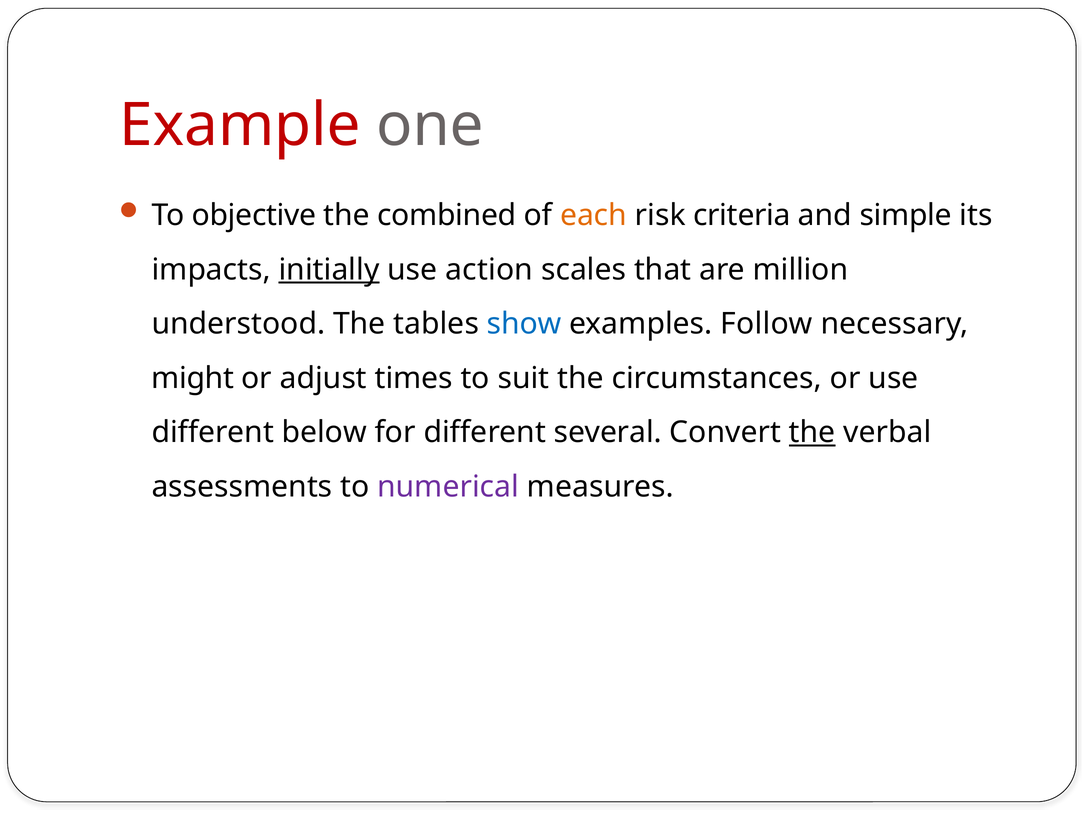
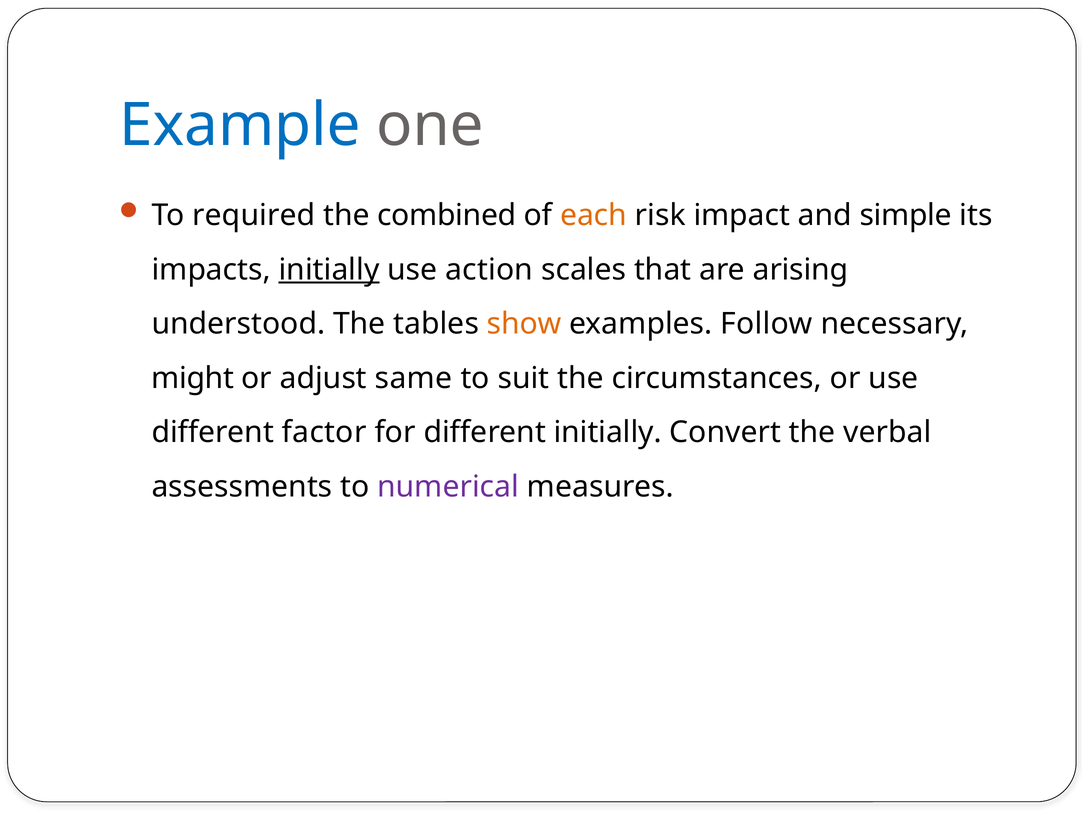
Example colour: red -> blue
objective: objective -> required
criteria: criteria -> impact
million: million -> arising
show colour: blue -> orange
times: times -> same
below: below -> factor
different several: several -> initially
the at (812, 432) underline: present -> none
